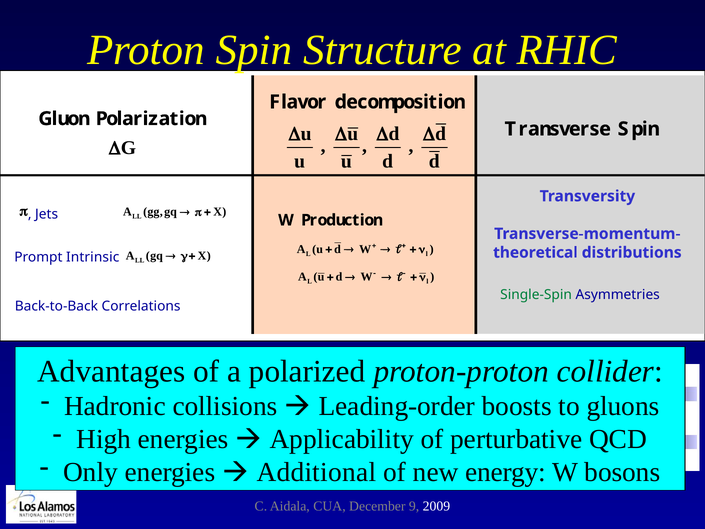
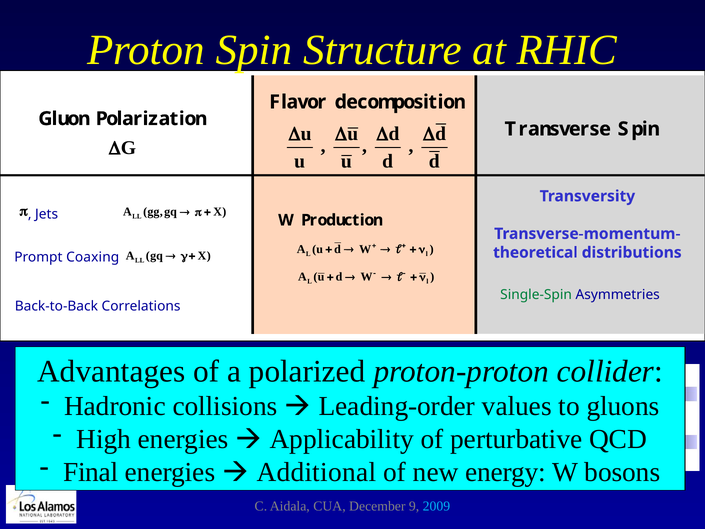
Intrinsic: Intrinsic -> Coaxing
boosts: boosts -> values
Only: Only -> Final
2009 colour: white -> light blue
